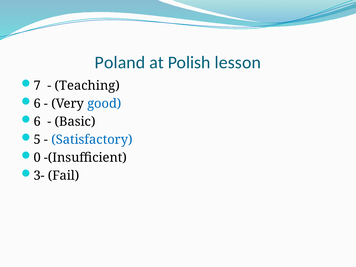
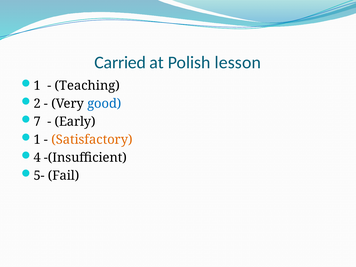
Poland: Poland -> Carried
7 at (37, 86): 7 -> 1
6 at (37, 104): 6 -> 2
6 at (37, 122): 6 -> 7
Basic: Basic -> Early
5 at (37, 140): 5 -> 1
Satisfactory colour: blue -> orange
0: 0 -> 4
3-: 3- -> 5-
